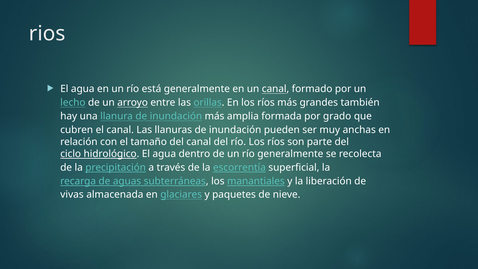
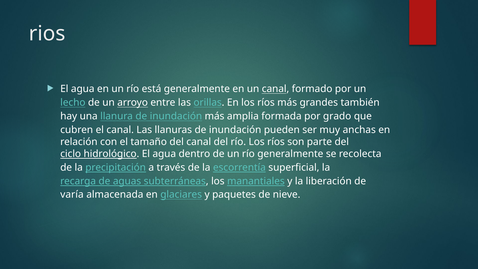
vivas: vivas -> varía
